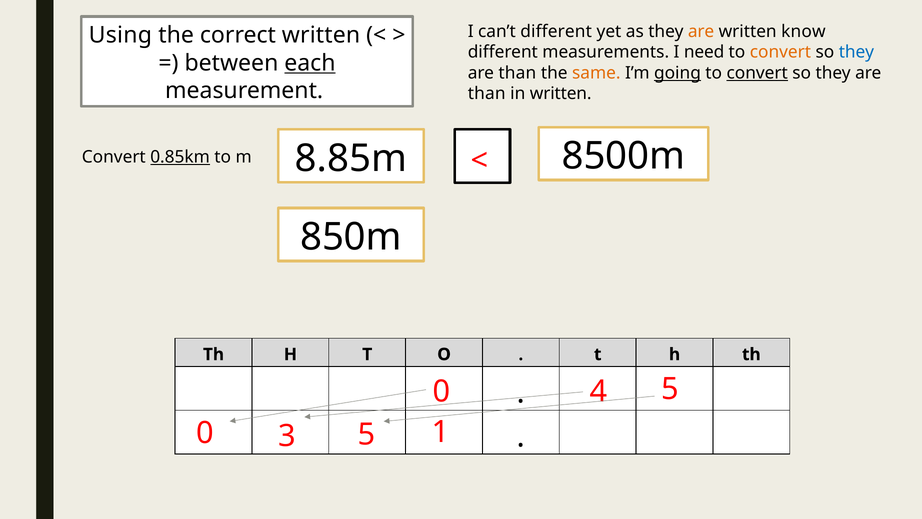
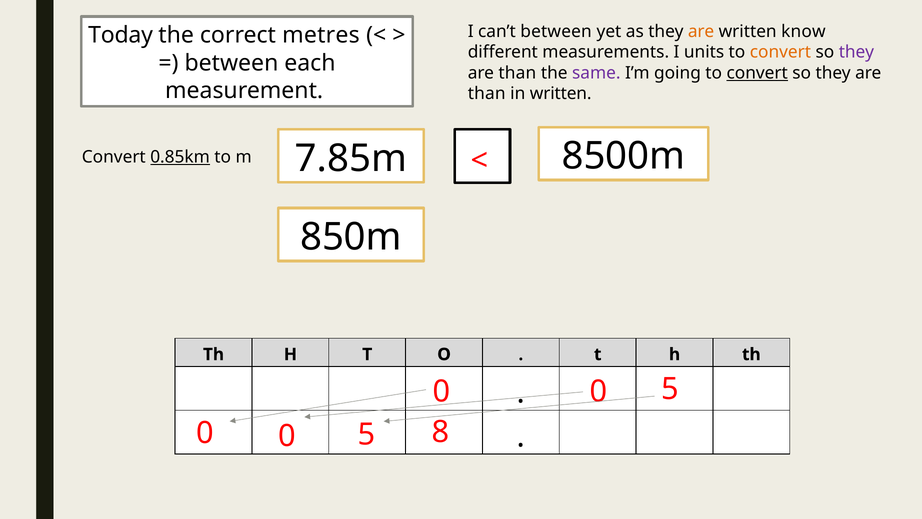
can’t different: different -> between
Using: Using -> Today
correct written: written -> metres
need: need -> units
they at (856, 52) colour: blue -> purple
each underline: present -> none
same colour: orange -> purple
going underline: present -> none
8.85m: 8.85m -> 7.85m
4 at (599, 391): 4 -> 0
3 at (287, 436): 3 -> 0
1: 1 -> 8
